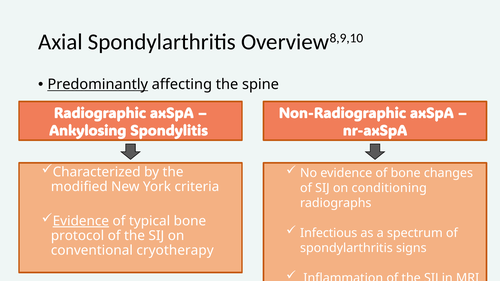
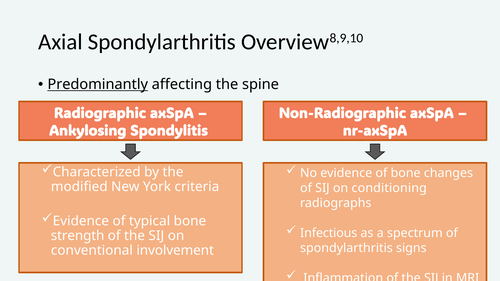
Evidence at (81, 221) underline: present -> none
protocol: protocol -> strength
cryotherapy: cryotherapy -> involvement
